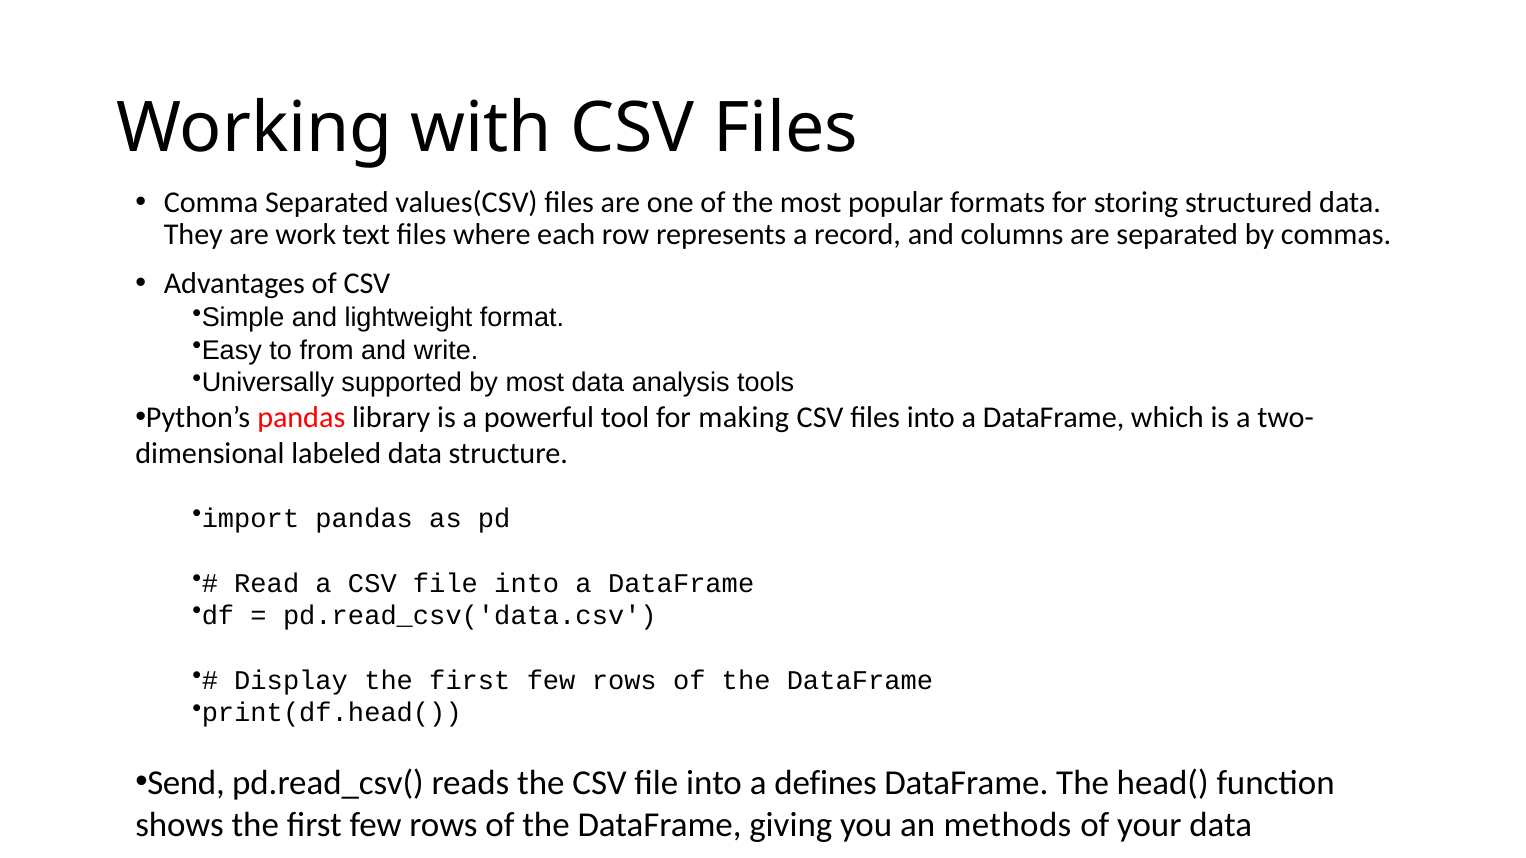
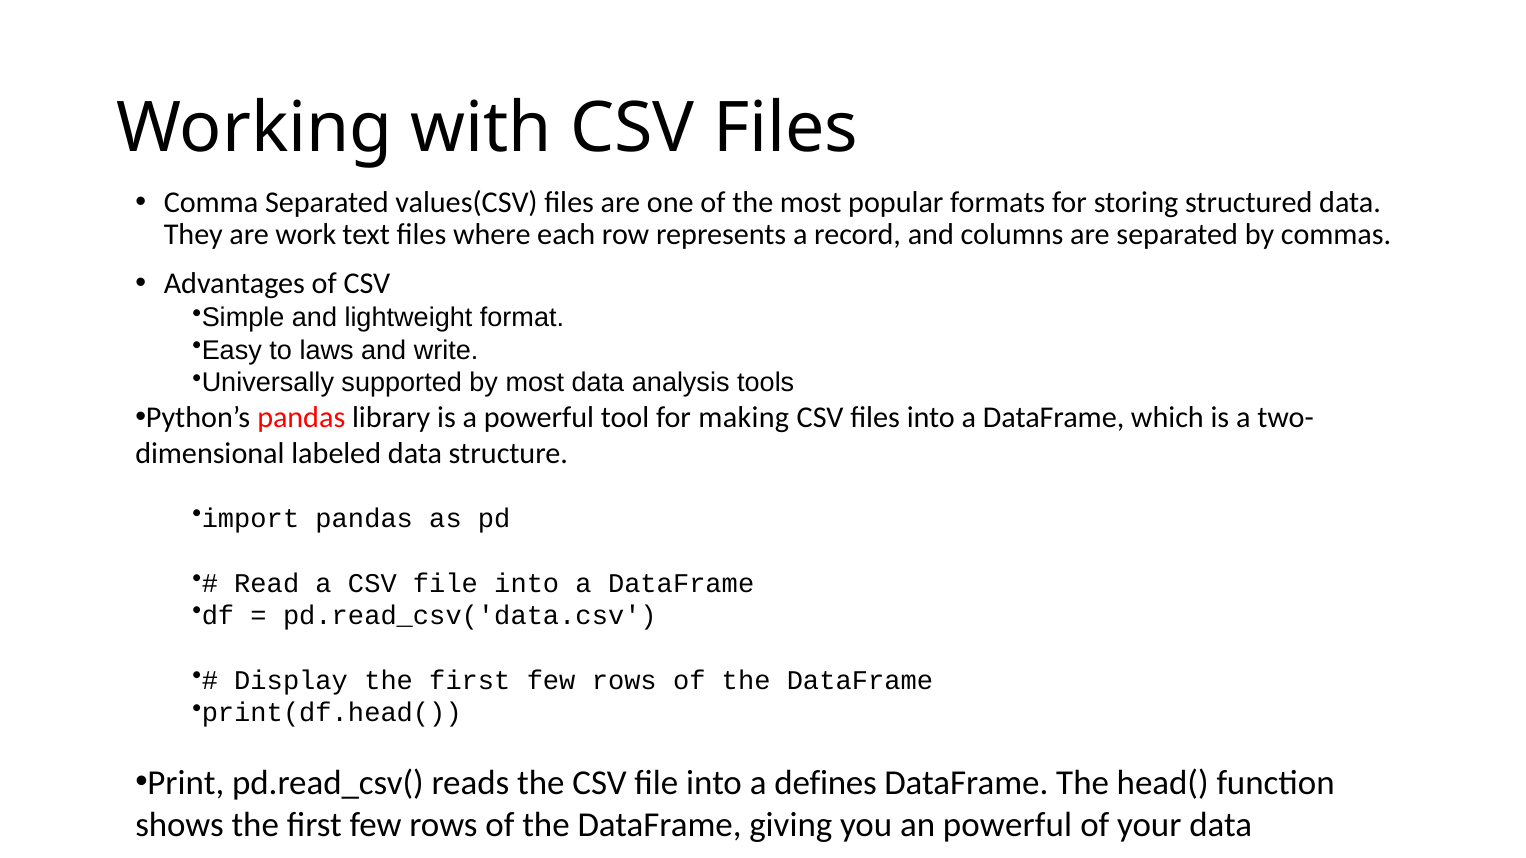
from: from -> laws
Send: Send -> Print
an methods: methods -> powerful
